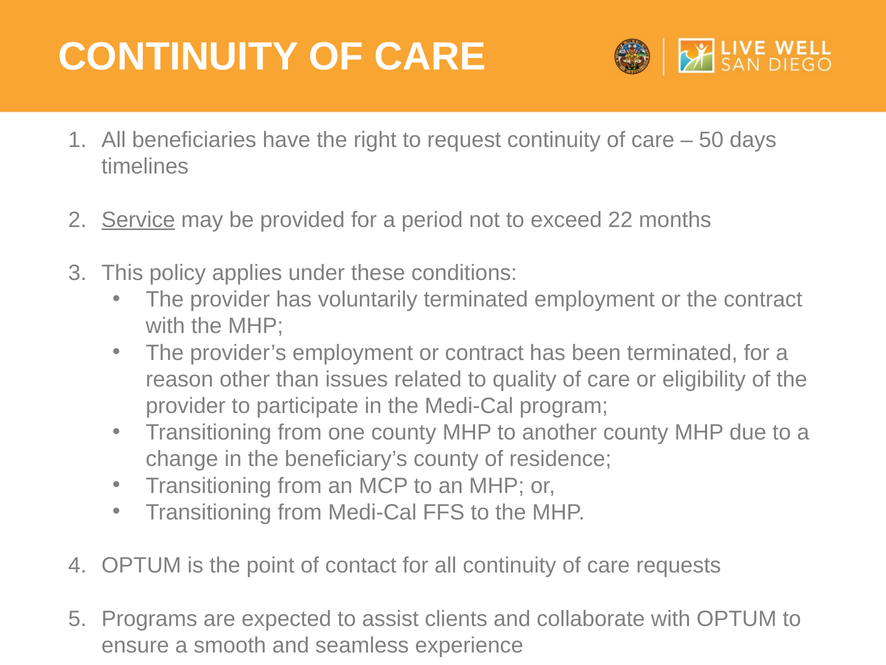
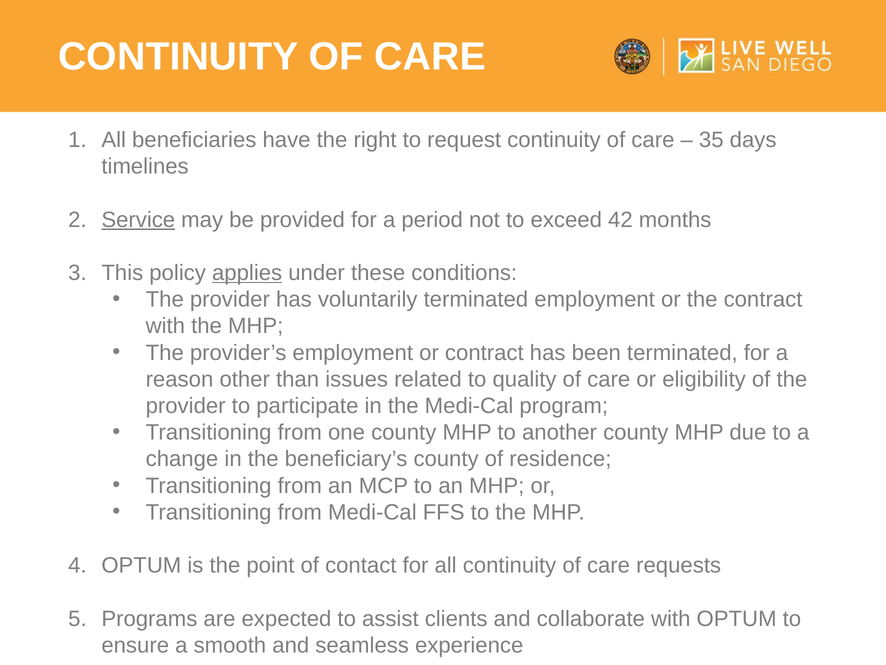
50: 50 -> 35
22: 22 -> 42
applies underline: none -> present
